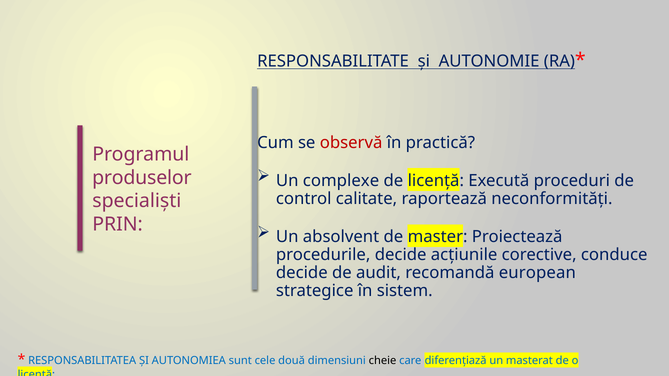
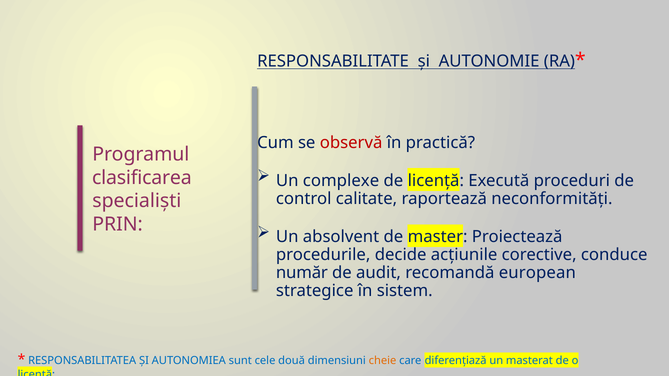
produselor: produselor -> clasificarea
decide at (302, 273): decide -> număr
cheie colour: black -> orange
